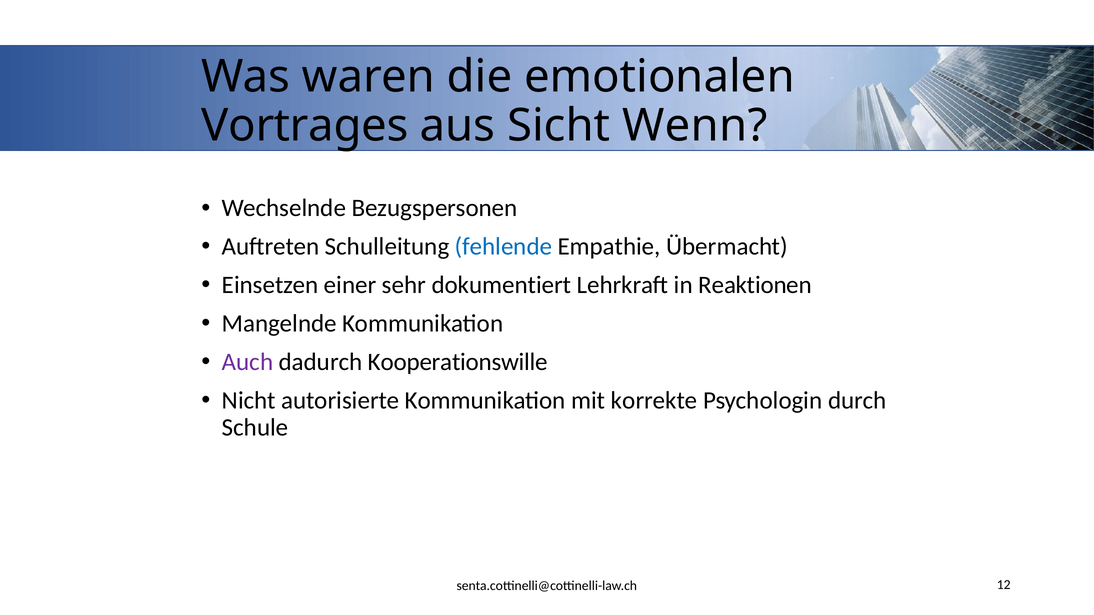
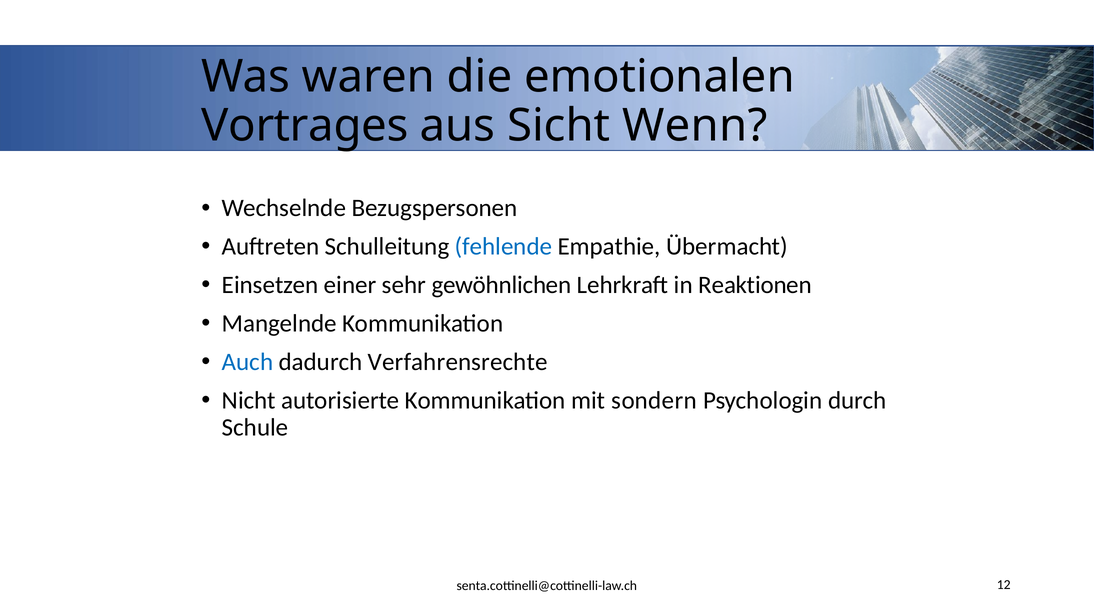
dokumentiert: dokumentiert -> gewöhnlichen
Auch colour: purple -> blue
Kooperationswille: Kooperationswille -> Verfahrensrechte
korrekte: korrekte -> sondern
